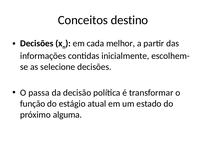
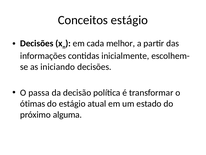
Conceitos destino: destino -> estágio
selecione: selecione -> iniciando
função: função -> ótimas
